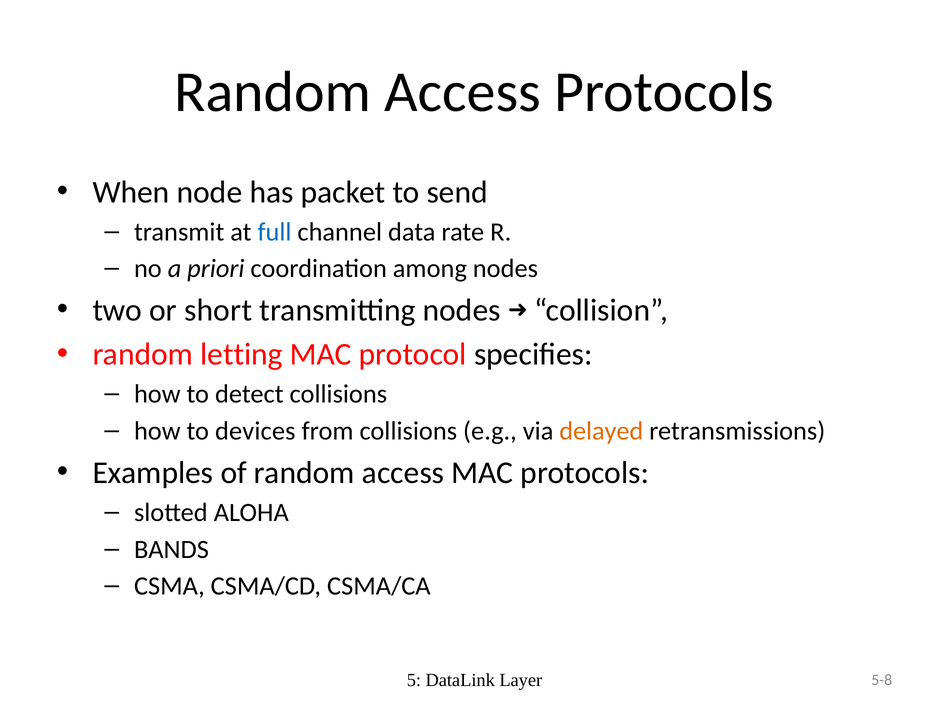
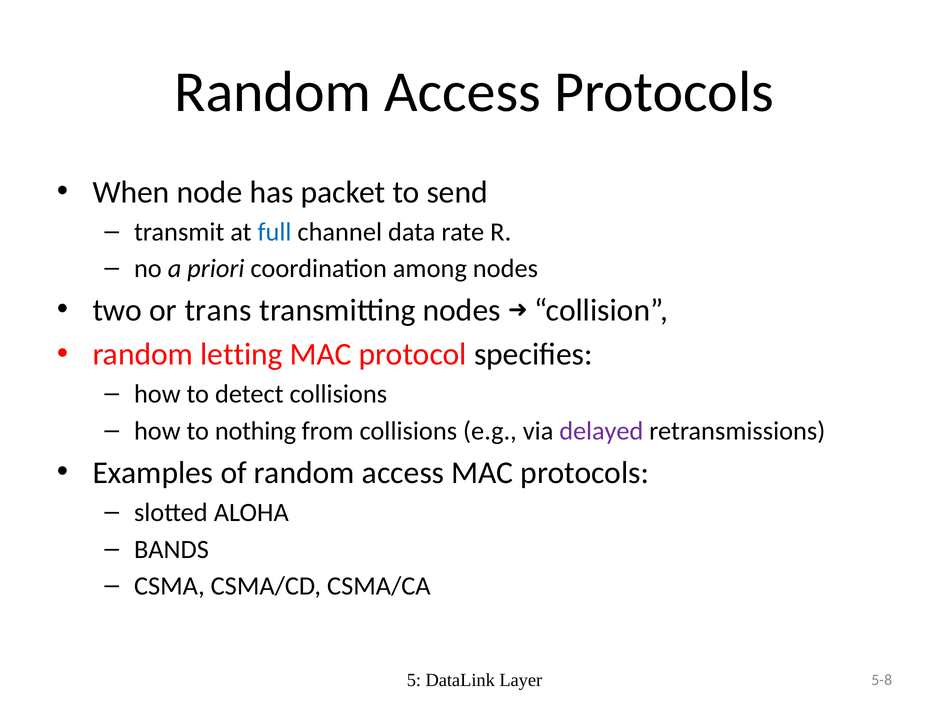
short: short -> trans
devices: devices -> nothing
delayed colour: orange -> purple
